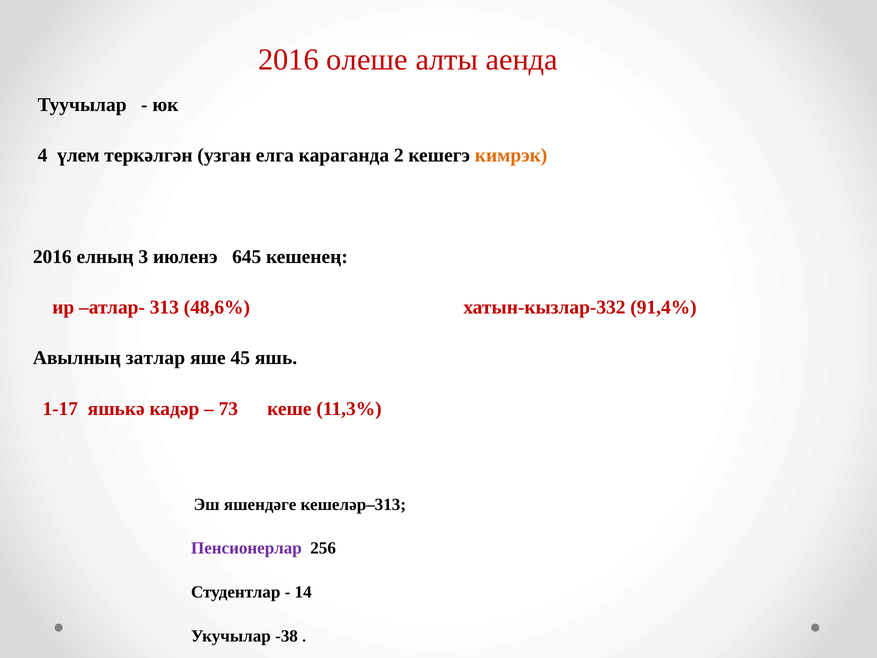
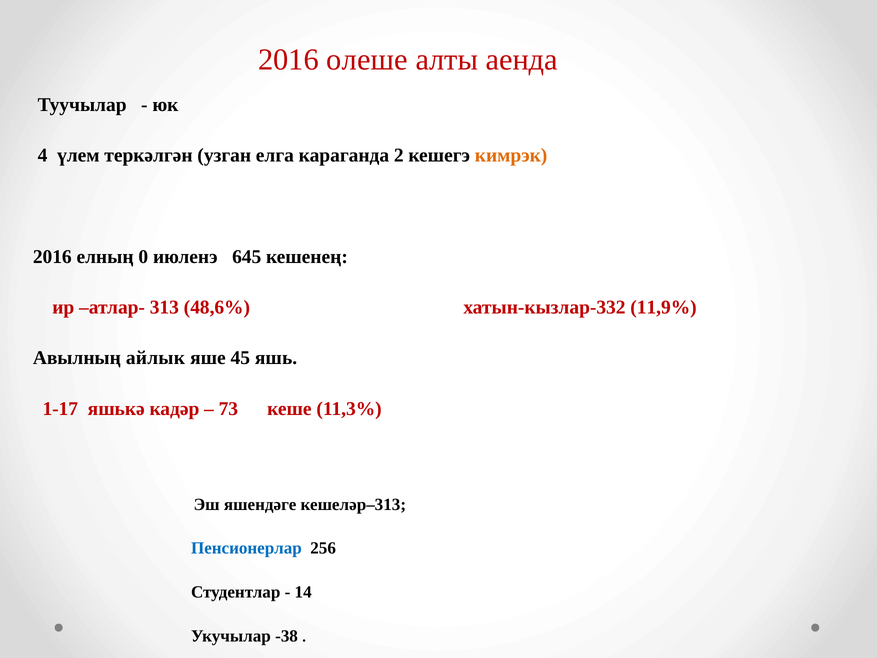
3: 3 -> 0
91,4%: 91,4% -> 11,9%
затлар: затлар -> айлык
Пенсионерлар colour: purple -> blue
